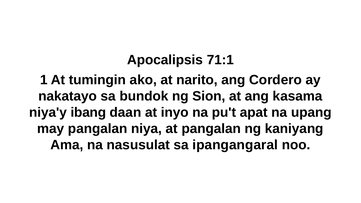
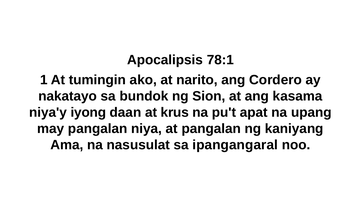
71:1: 71:1 -> 78:1
ibang: ibang -> iyong
inyo: inyo -> krus
